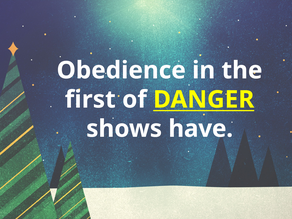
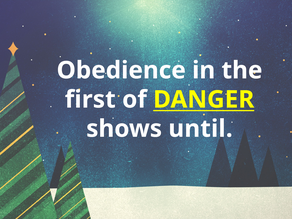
have: have -> until
